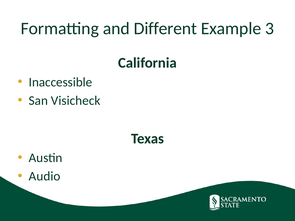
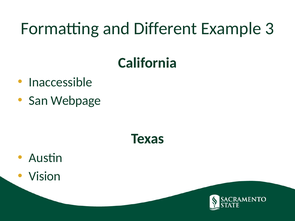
Visicheck: Visicheck -> Webpage
Audio: Audio -> Vision
